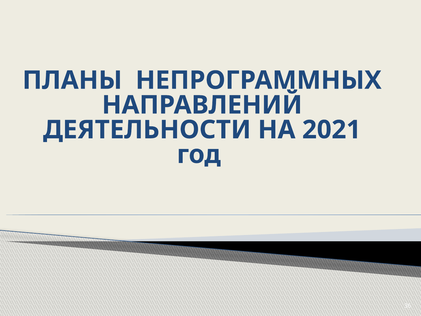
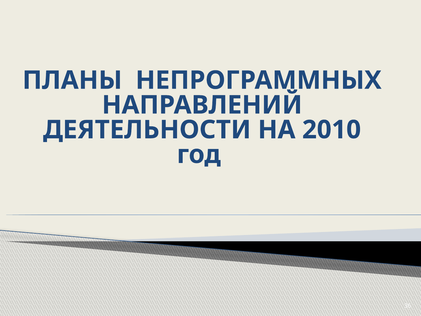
2021: 2021 -> 2010
